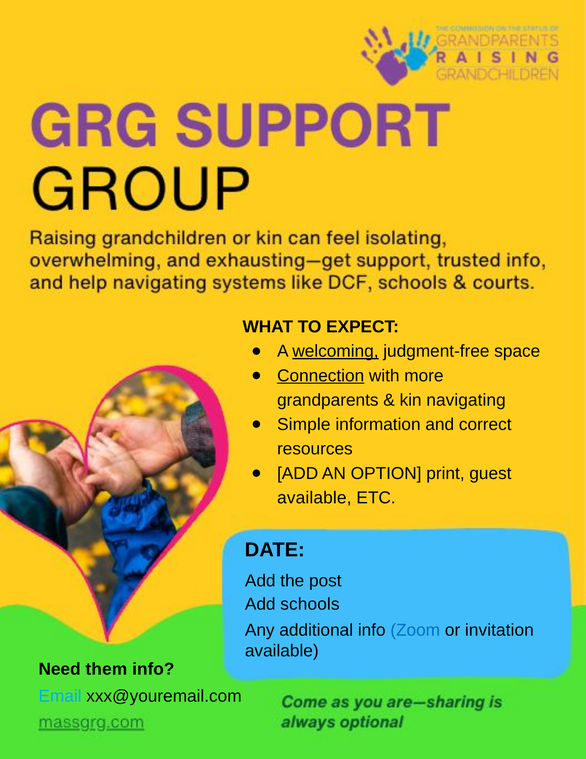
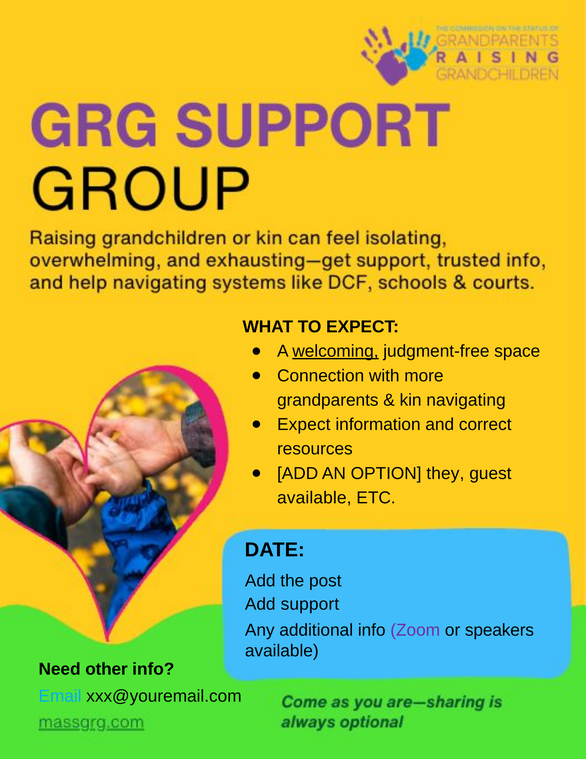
Connection underline: present -> none
Simple at (304, 424): Simple -> Expect
print: print -> they
schools: schools -> support
Zoom colour: blue -> purple
invitation: invitation -> speakers
them: them -> other
